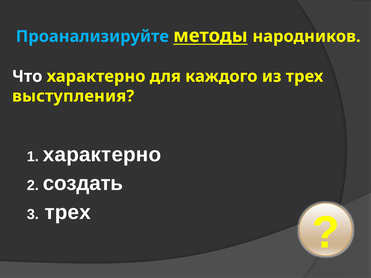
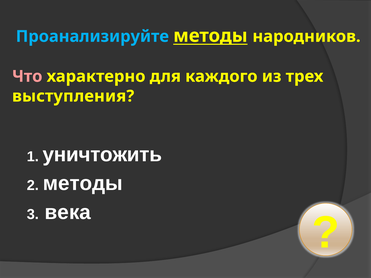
Что colour: white -> pink
1 характерно: характерно -> уничтожить
2 создать: создать -> методы
3 трех: трех -> века
